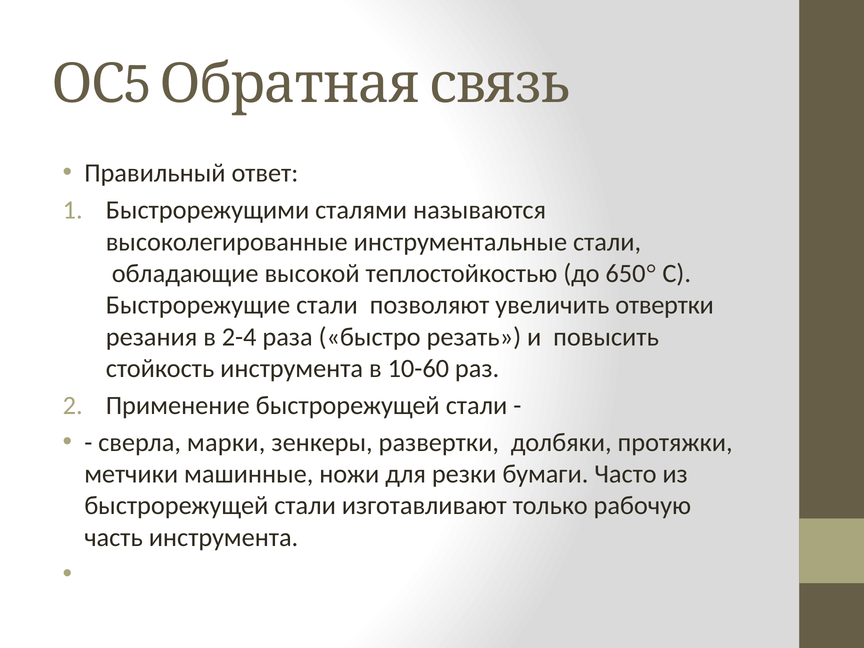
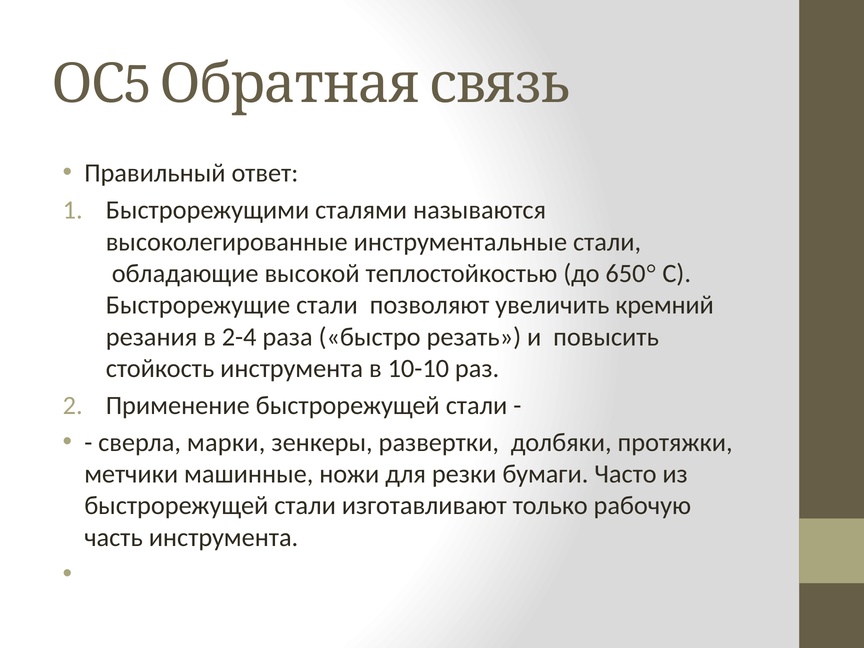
отвертки: отвертки -> кремний
10-60: 10-60 -> 10-10
